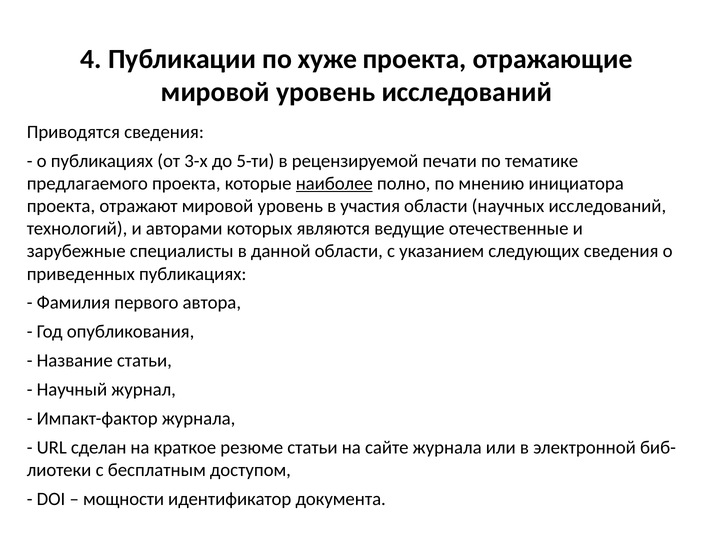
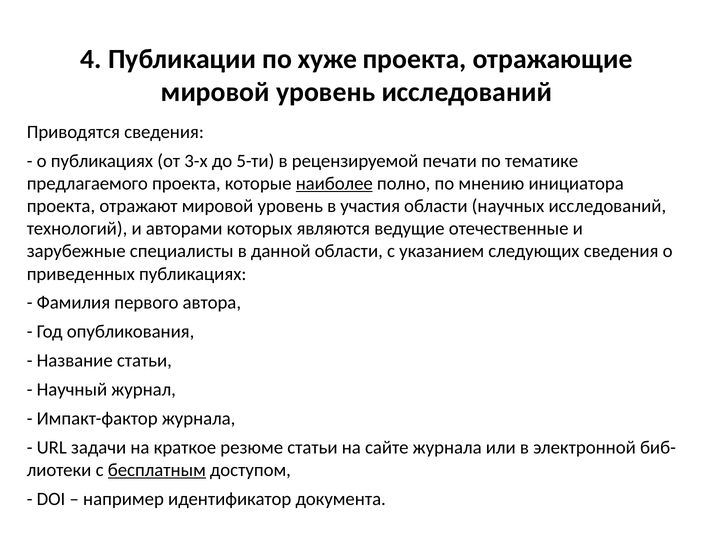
сделан: сделан -> задачи
бесплатным underline: none -> present
мощности: мощности -> например
